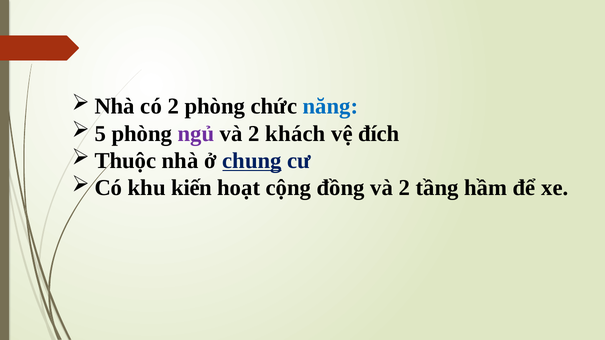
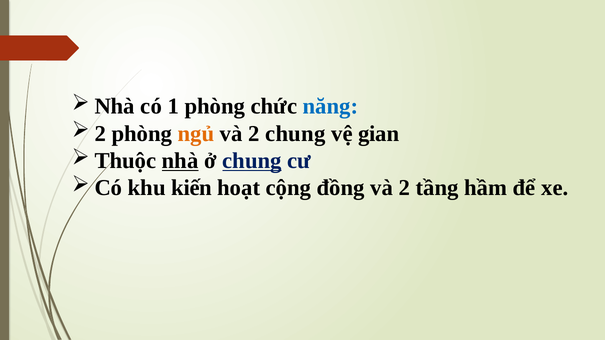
có 2: 2 -> 1
5 at (100, 134): 5 -> 2
ngủ colour: purple -> orange
2 khách: khách -> chung
đích: đích -> gian
nhà at (180, 161) underline: none -> present
